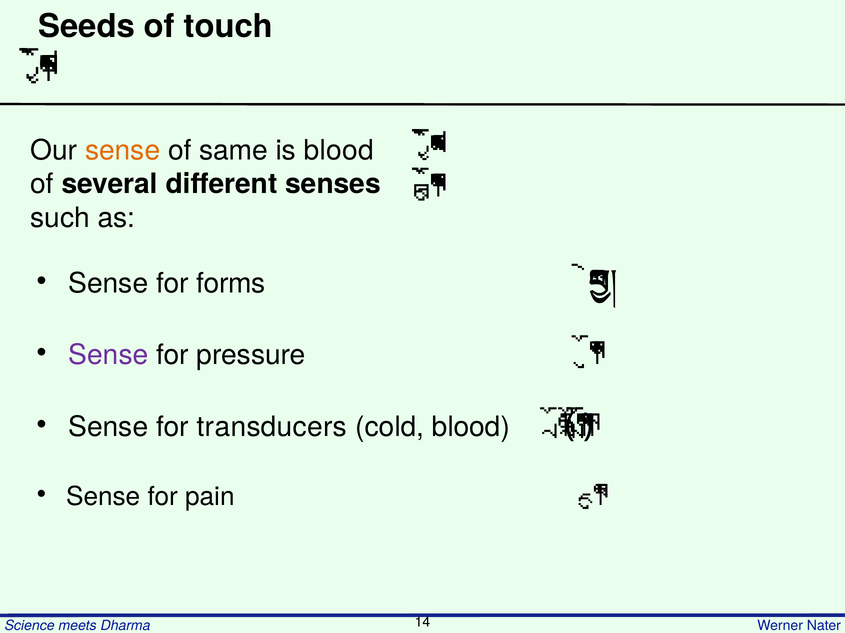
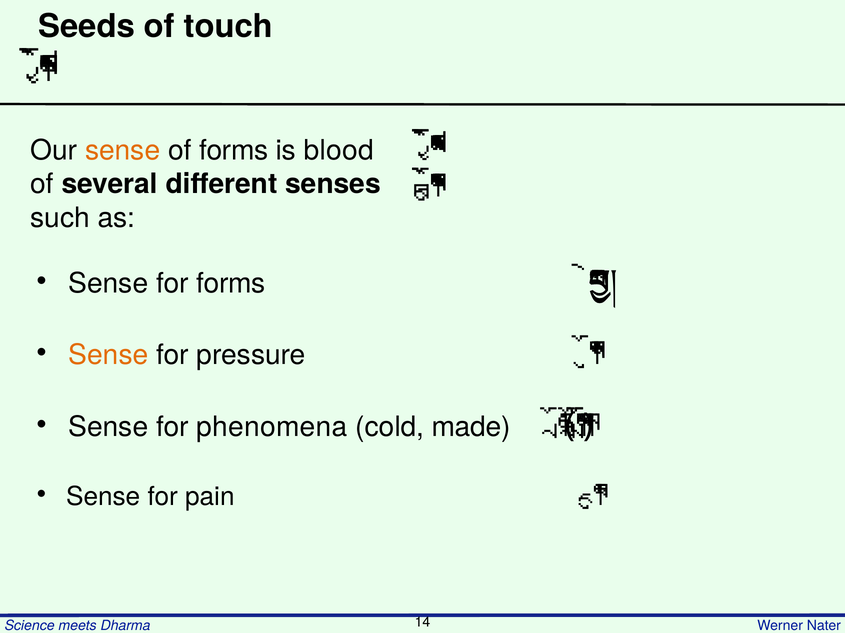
of same: same -> forms
Sense at (108, 356) colour: purple -> orange
transducers: transducers -> phenomena
cold blood: blood -> made
